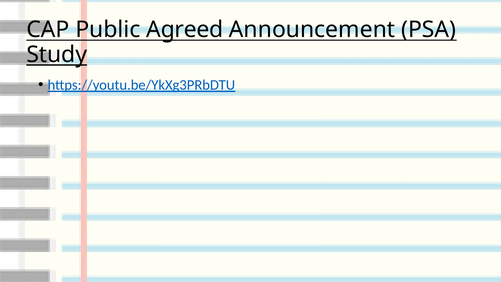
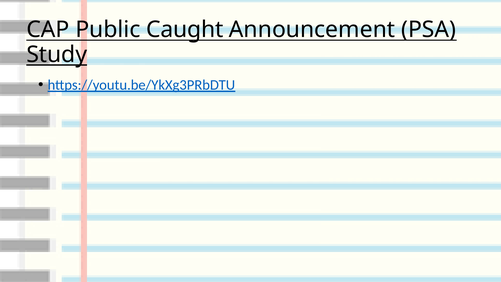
Agreed: Agreed -> Caught
